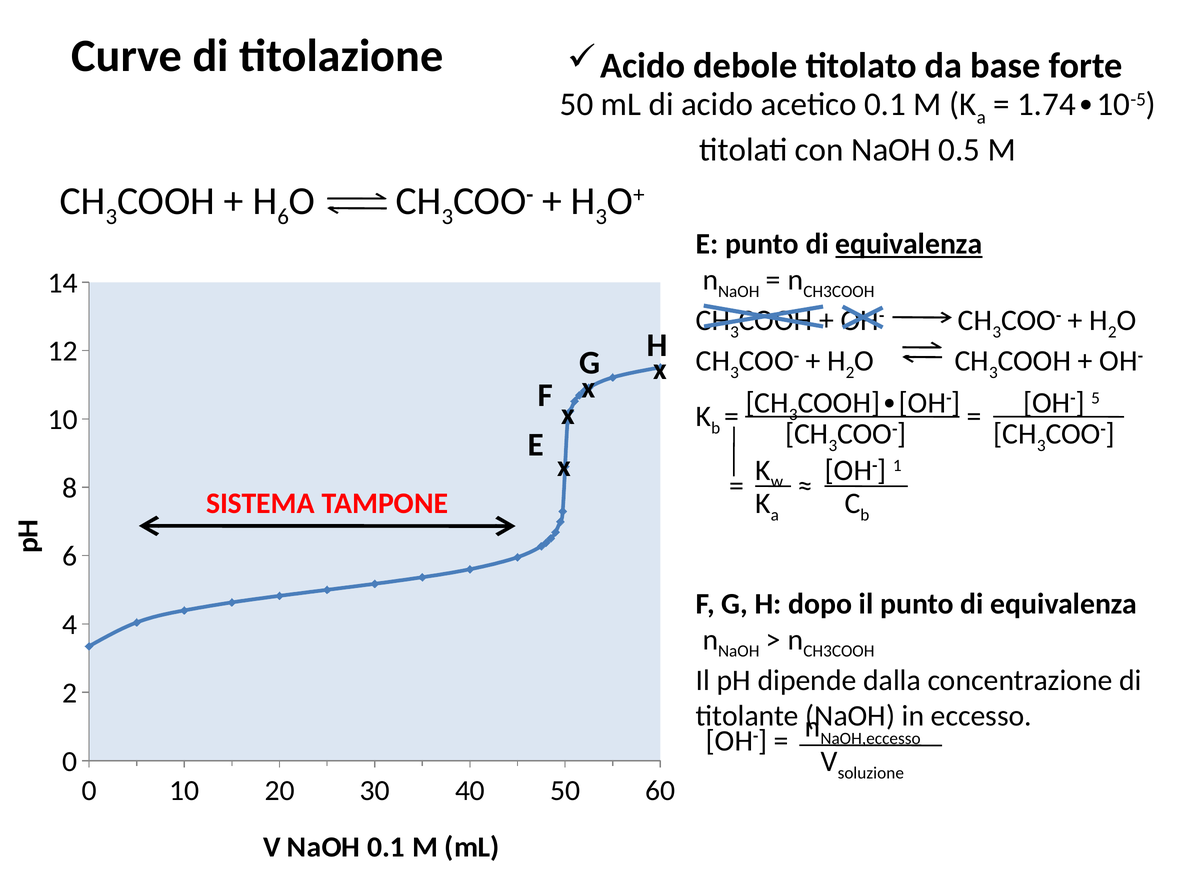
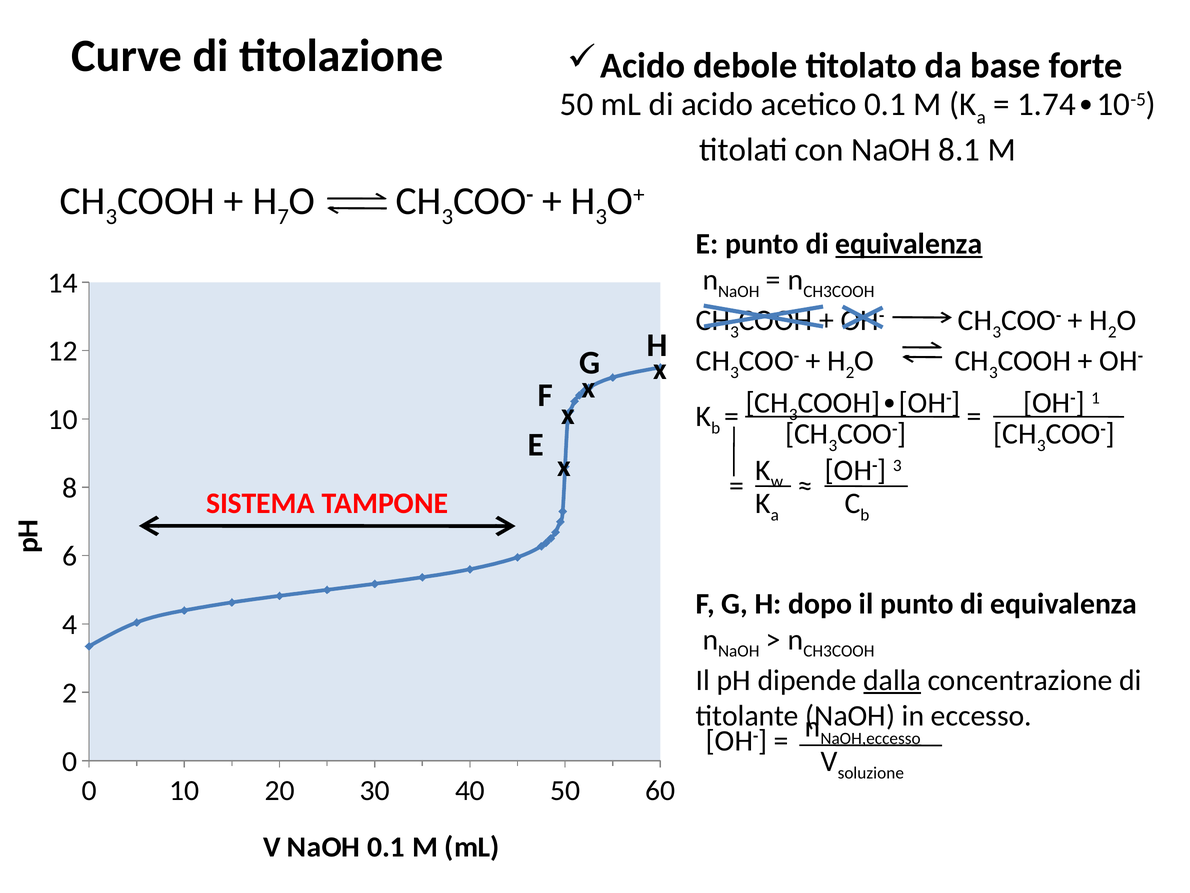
0.5: 0.5 -> 8.1
H 6: 6 -> 7
5: 5 -> 1
OH- 1: 1 -> 3
dalla underline: none -> present
